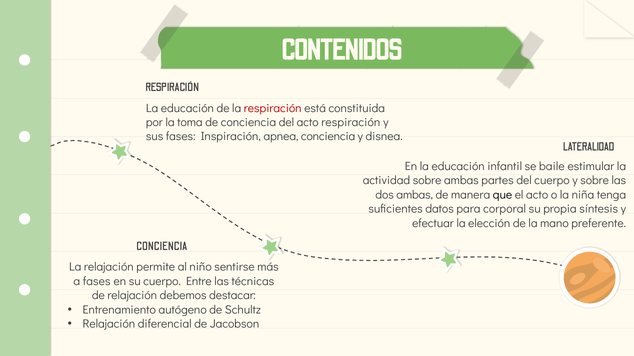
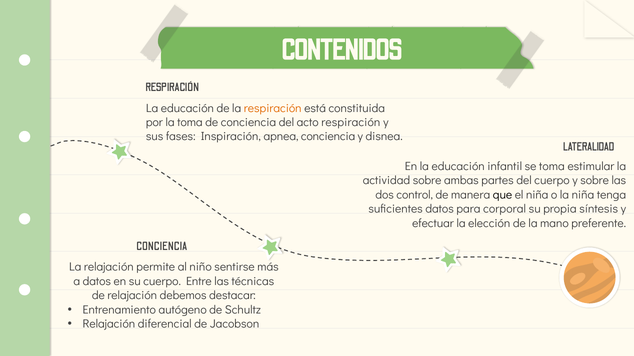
respiración at (273, 108) colour: red -> orange
se baile: baile -> toma
dos ambas: ambas -> control
el acto: acto -> niña
a fases: fases -> datos
